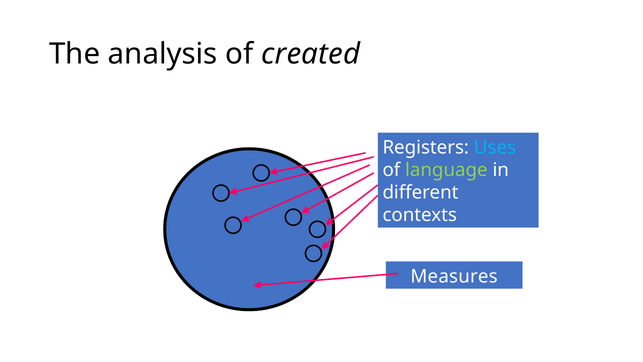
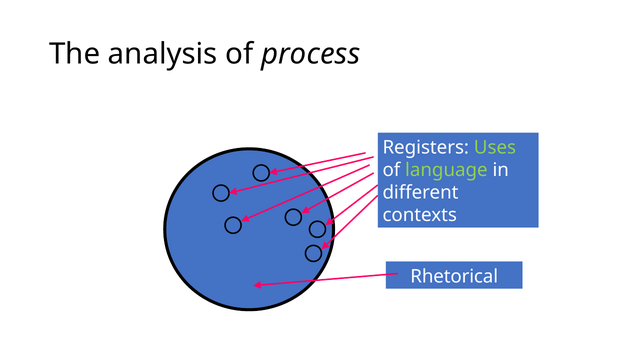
created: created -> process
Uses colour: light blue -> light green
Measures: Measures -> Rhetorical
